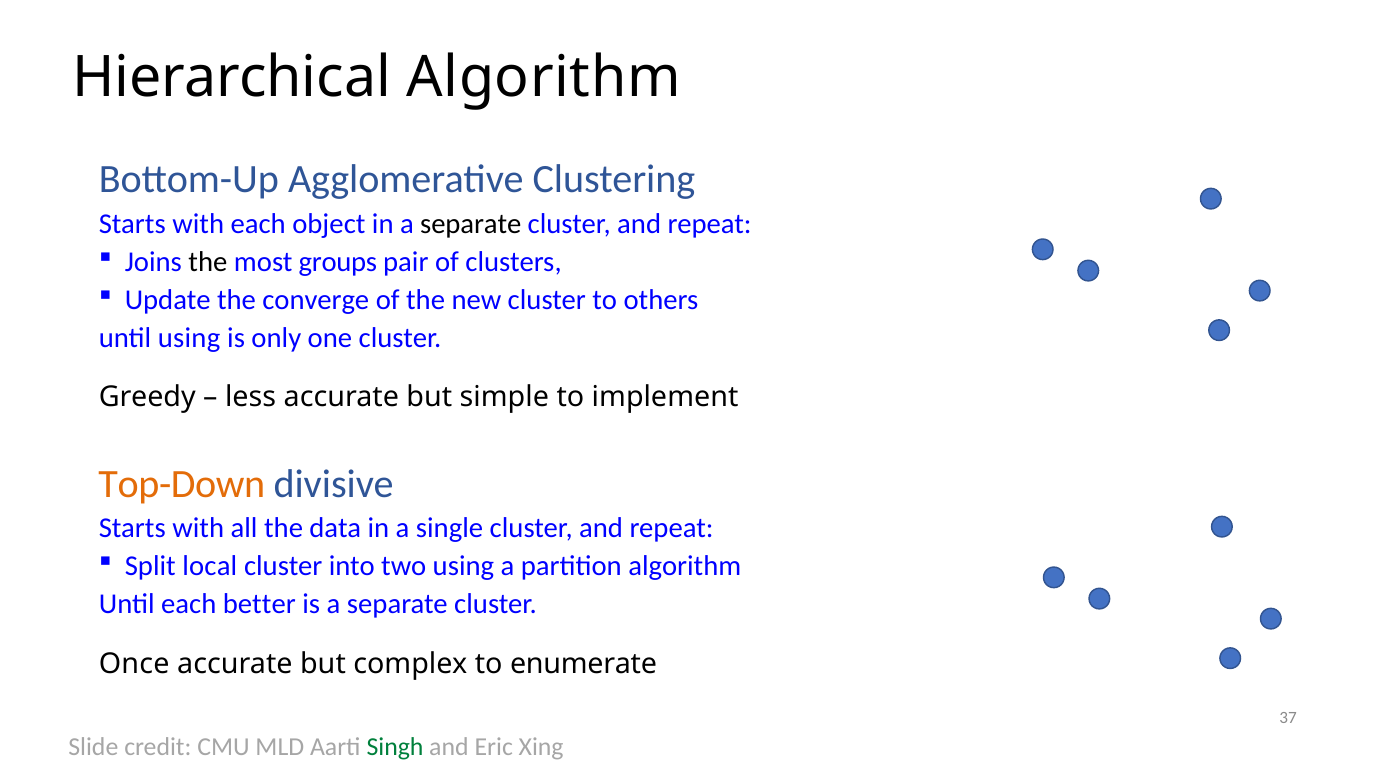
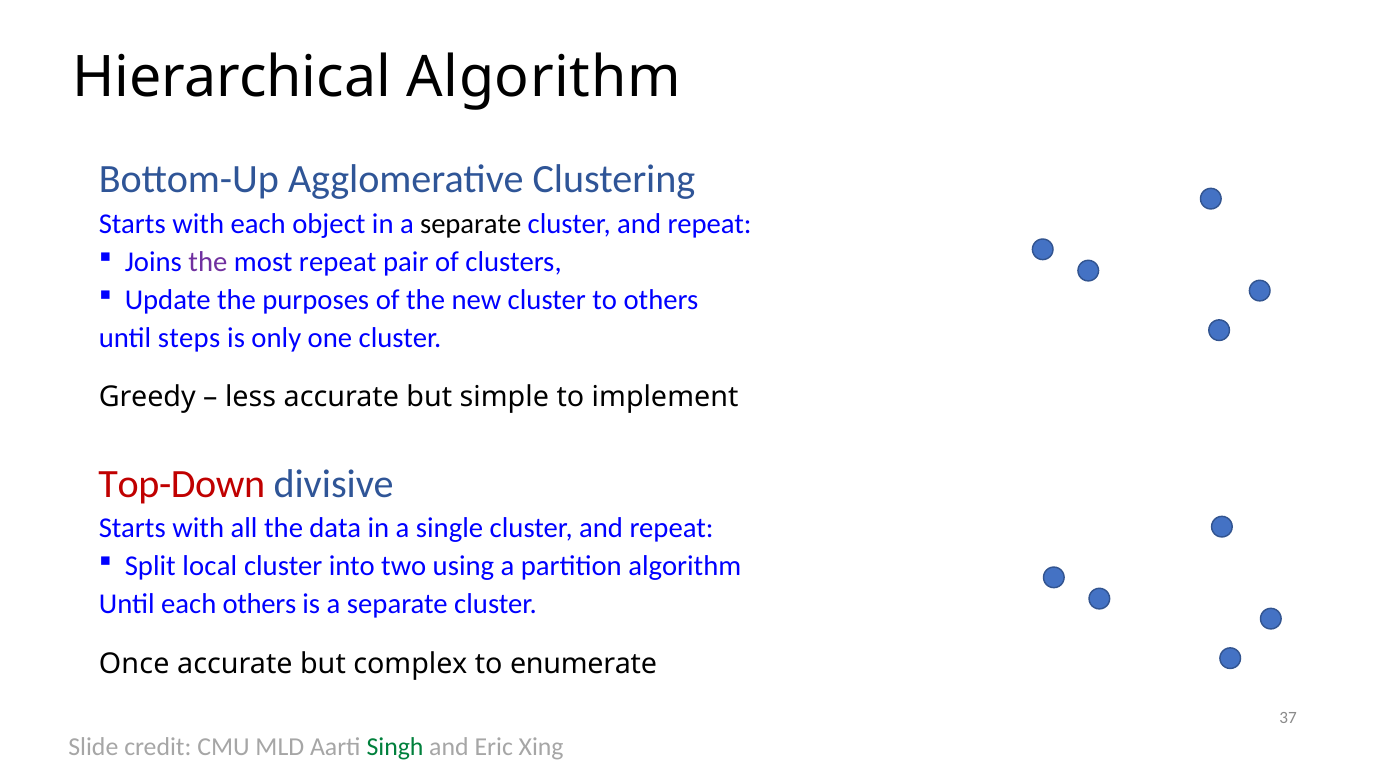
the at (208, 262) colour: black -> purple
most groups: groups -> repeat
converge: converge -> purposes
until using: using -> steps
Top-Down colour: orange -> red
each better: better -> others
